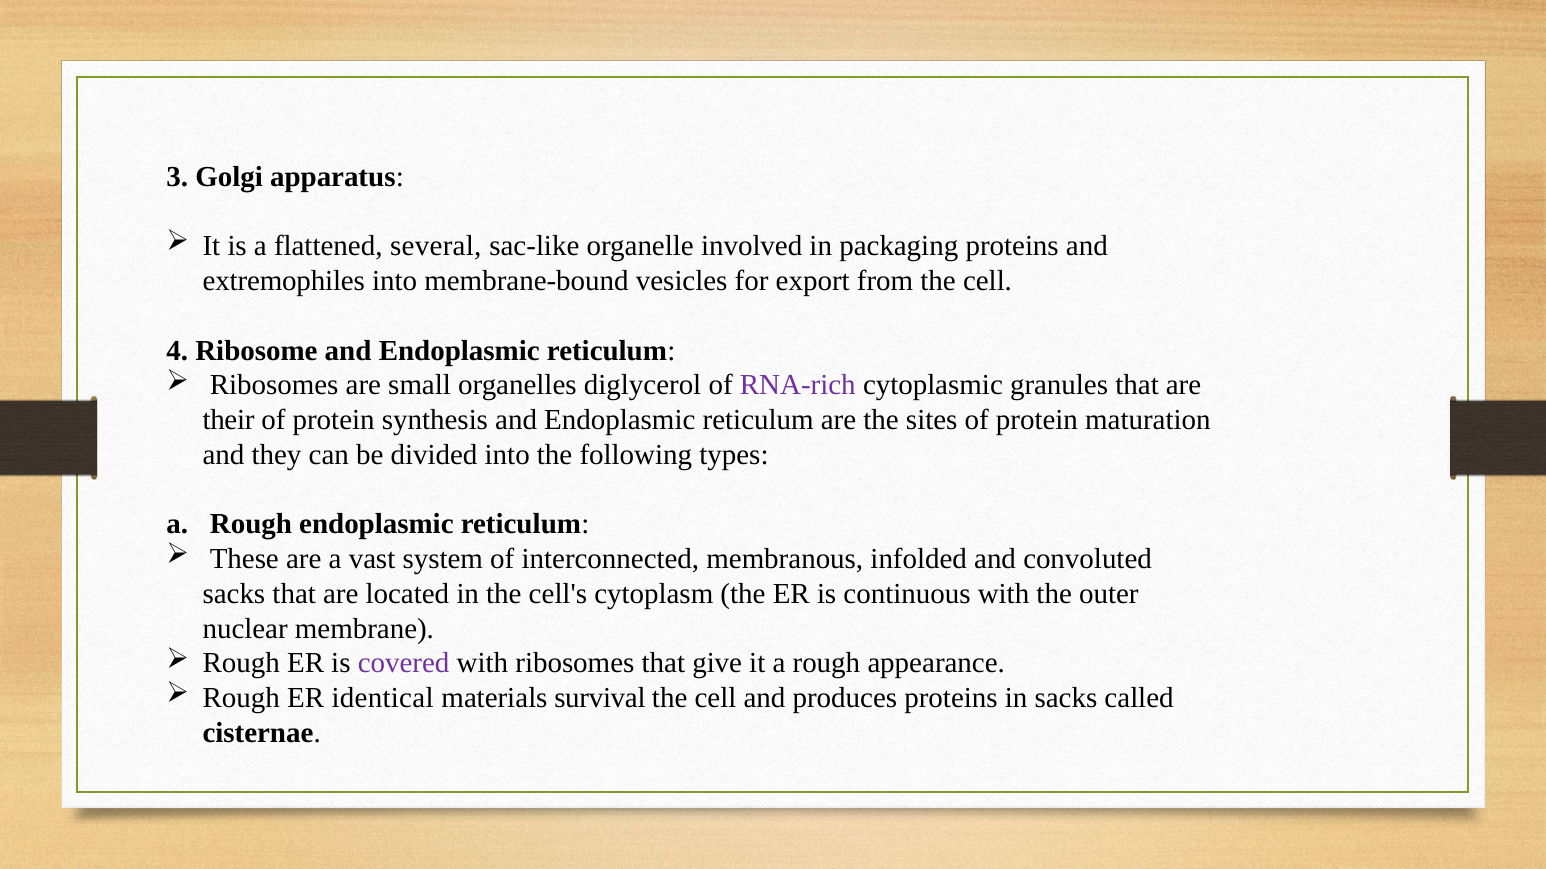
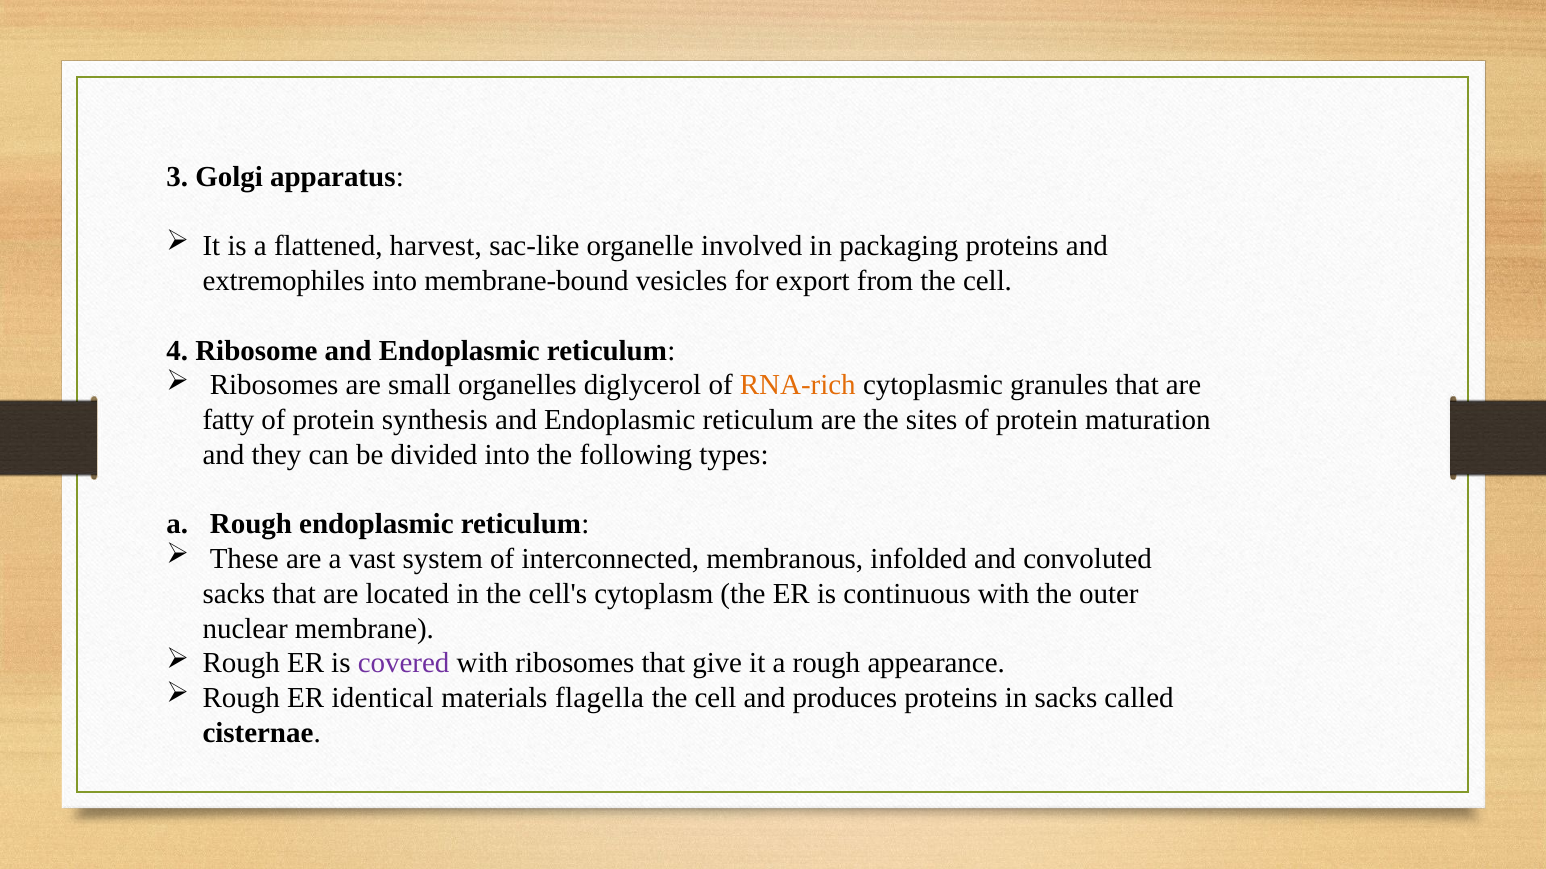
several: several -> harvest
RNA-rich colour: purple -> orange
their: their -> fatty
survival: survival -> flagella
